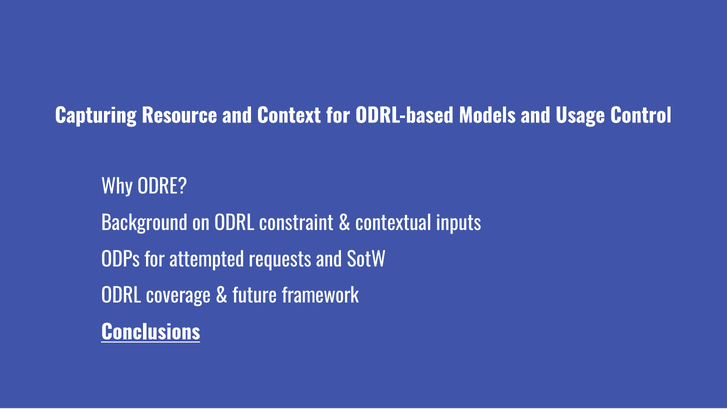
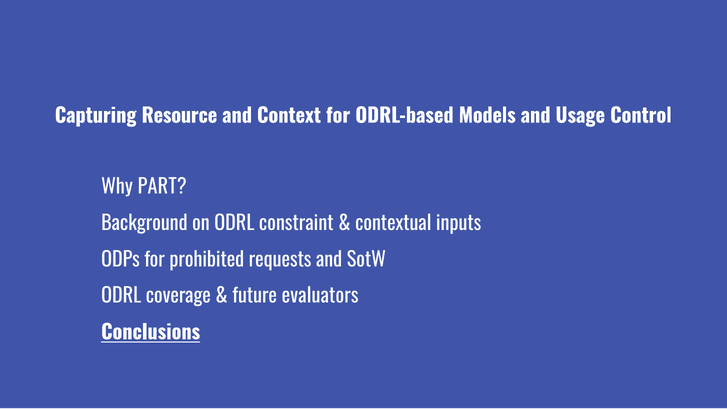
ODRE: ODRE -> PART
attempted: attempted -> prohibited
framework: framework -> evaluators
